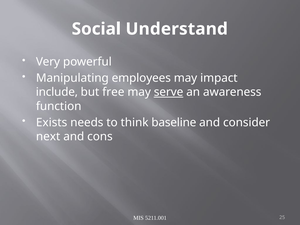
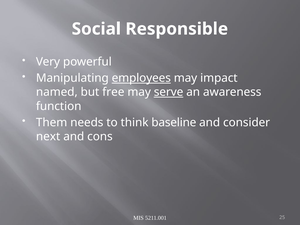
Understand: Understand -> Responsible
employees underline: none -> present
include: include -> named
Exists: Exists -> Them
